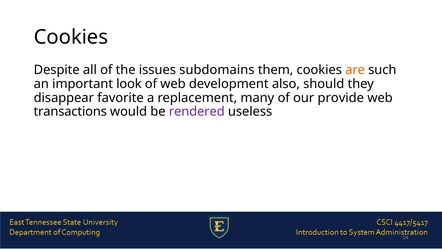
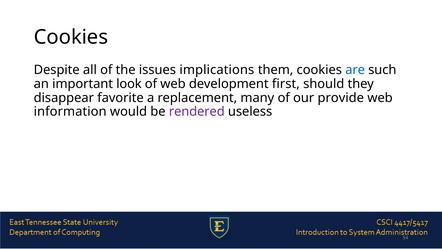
subdomains: subdomains -> implications
are colour: orange -> blue
also: also -> first
transactions: transactions -> information
